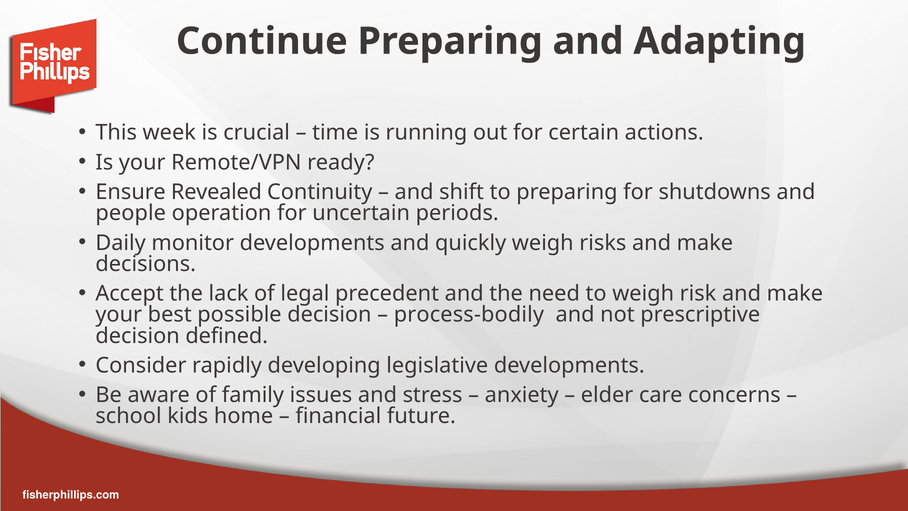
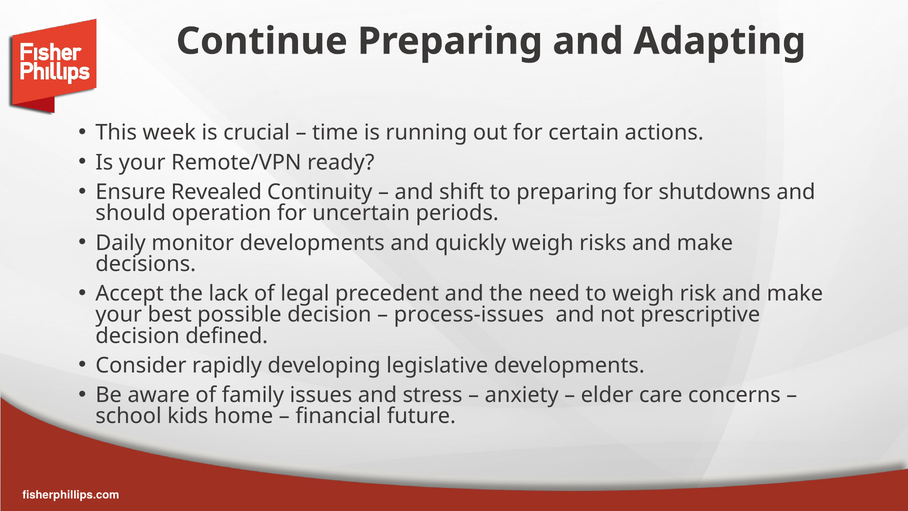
people: people -> should
process-bodily: process-bodily -> process-issues
